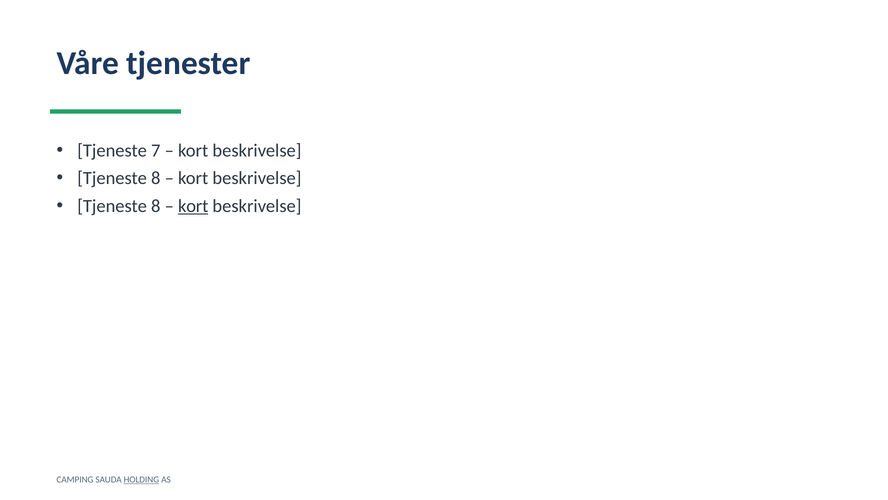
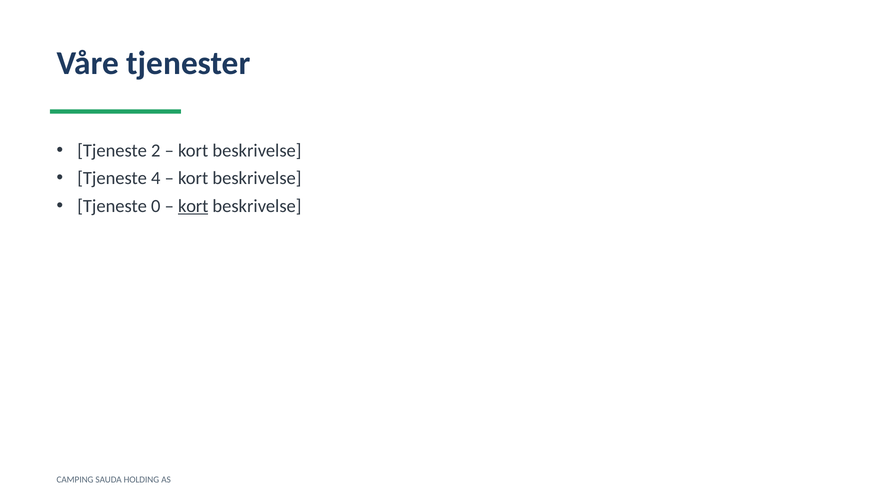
7: 7 -> 2
8 at (156, 178): 8 -> 4
8 at (156, 206): 8 -> 0
HOLDING underline: present -> none
